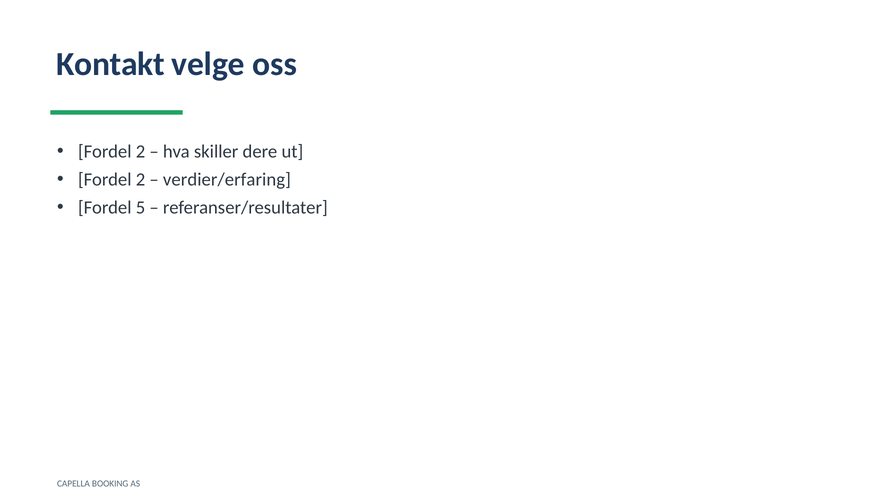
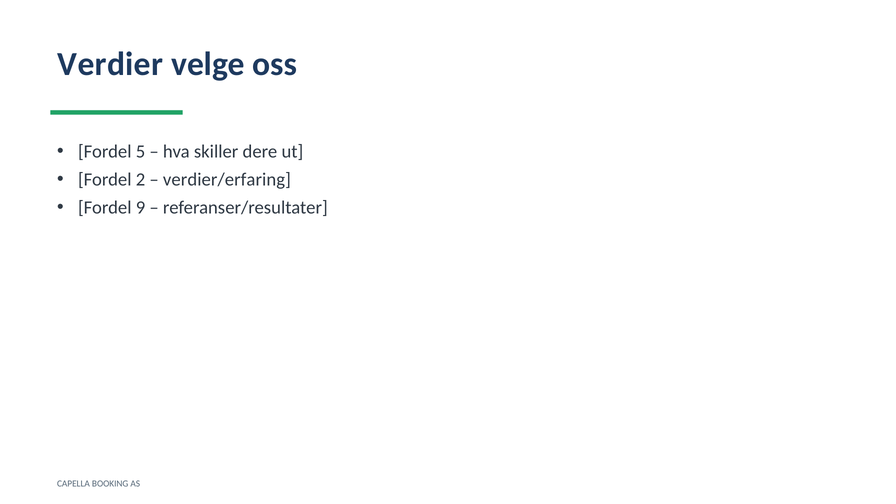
Kontakt: Kontakt -> Verdier
2 at (141, 152): 2 -> 5
5: 5 -> 9
